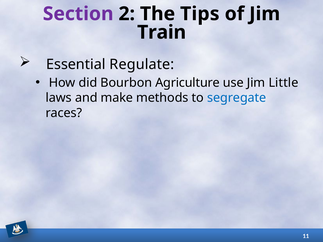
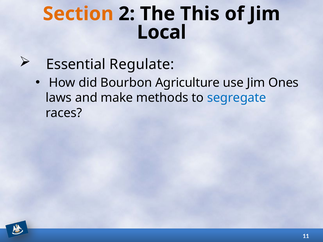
Section colour: purple -> orange
Tips: Tips -> This
Train: Train -> Local
Little: Little -> Ones
